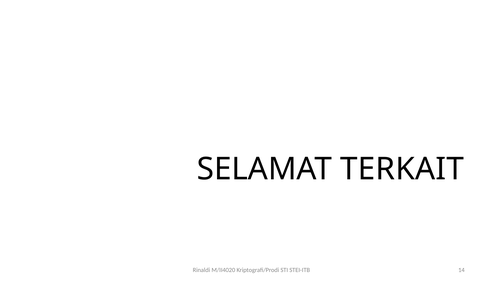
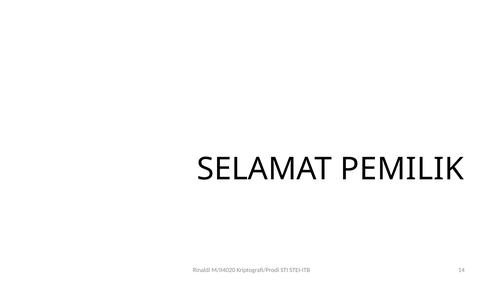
TERKAIT: TERKAIT -> PEMILIK
